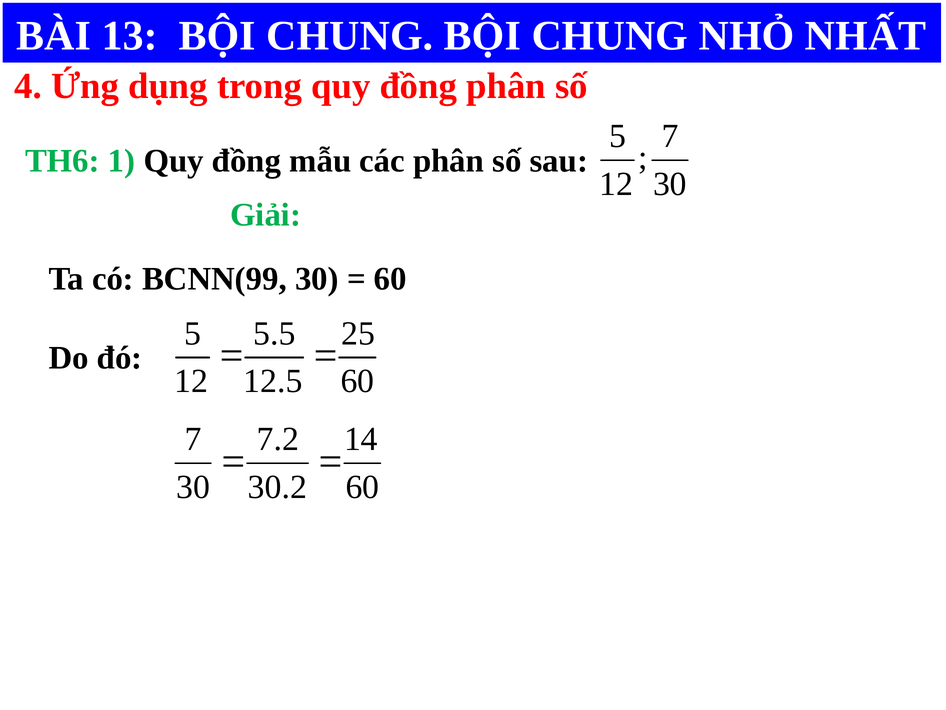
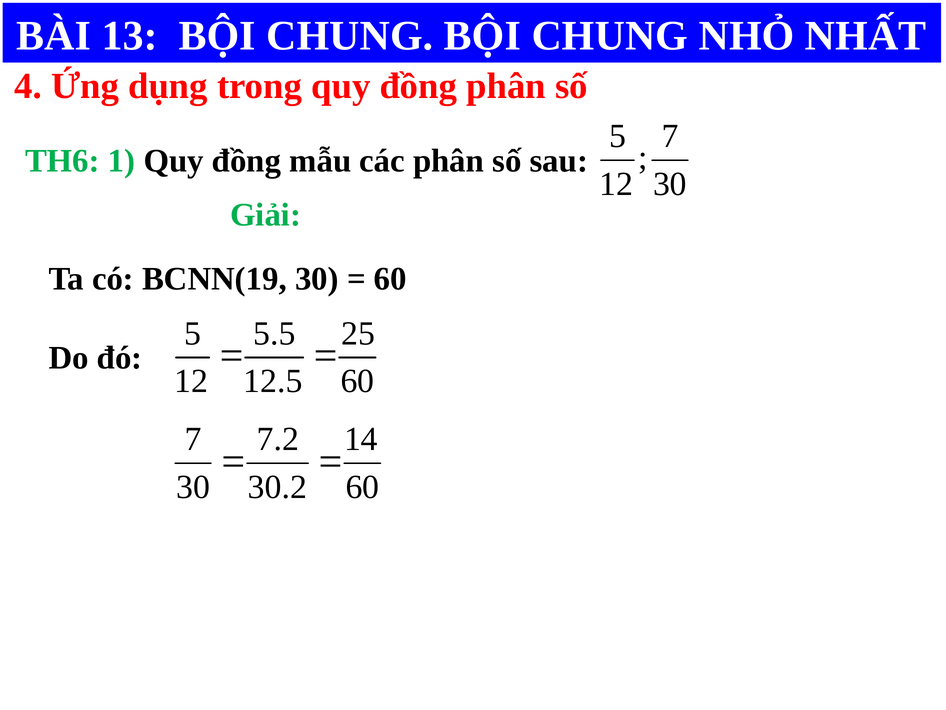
BCNN(99: BCNN(99 -> BCNN(19
